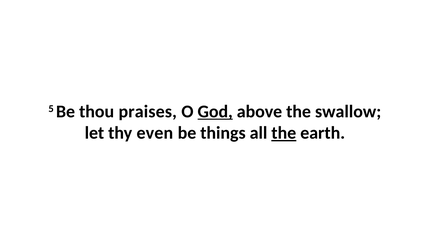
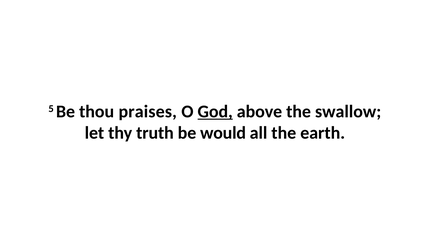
even: even -> truth
things: things -> would
the at (284, 133) underline: present -> none
